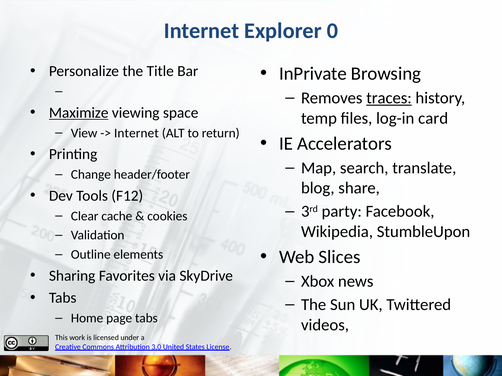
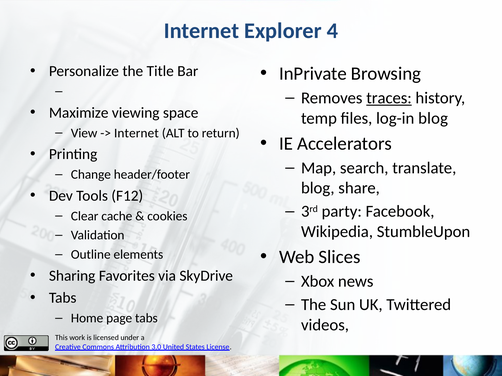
0: 0 -> 4
Maximize underline: present -> none
log-in card: card -> blog
